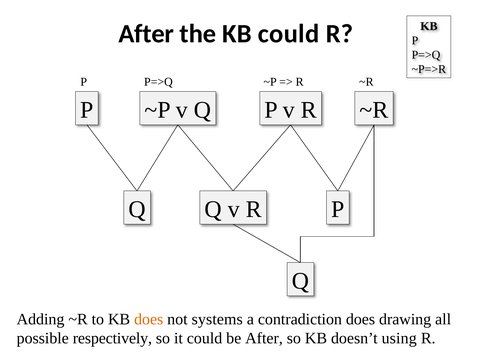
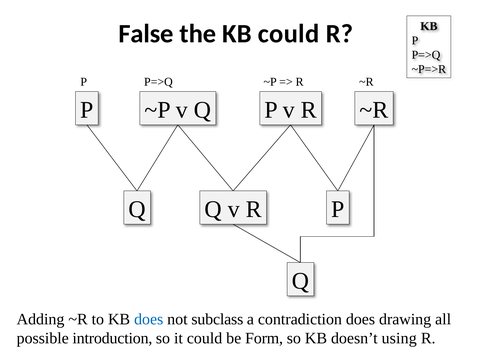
After at (146, 34): After -> False
does at (149, 320) colour: orange -> blue
systems: systems -> subclass
respectively: respectively -> introduction
be After: After -> Form
